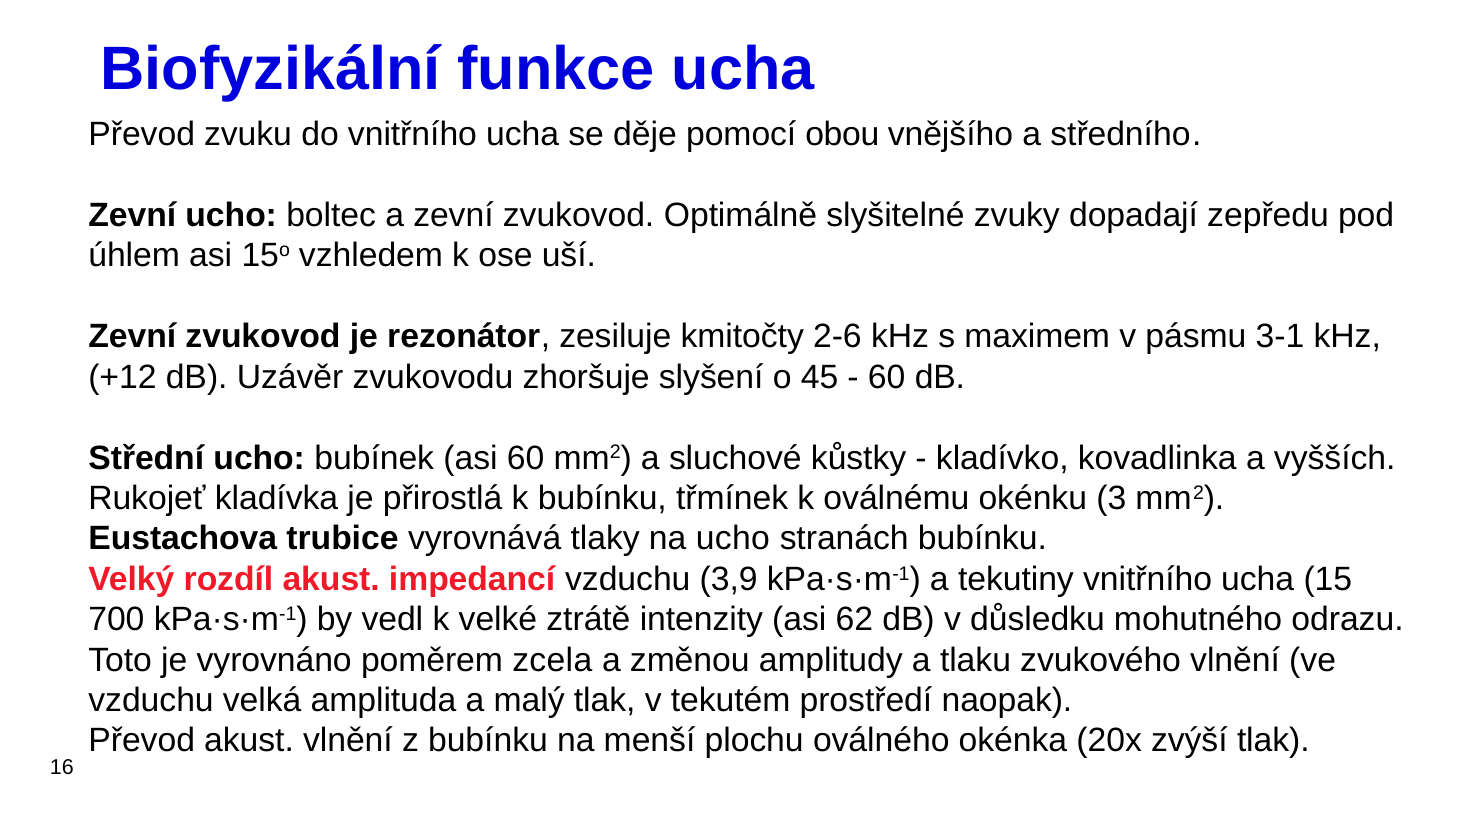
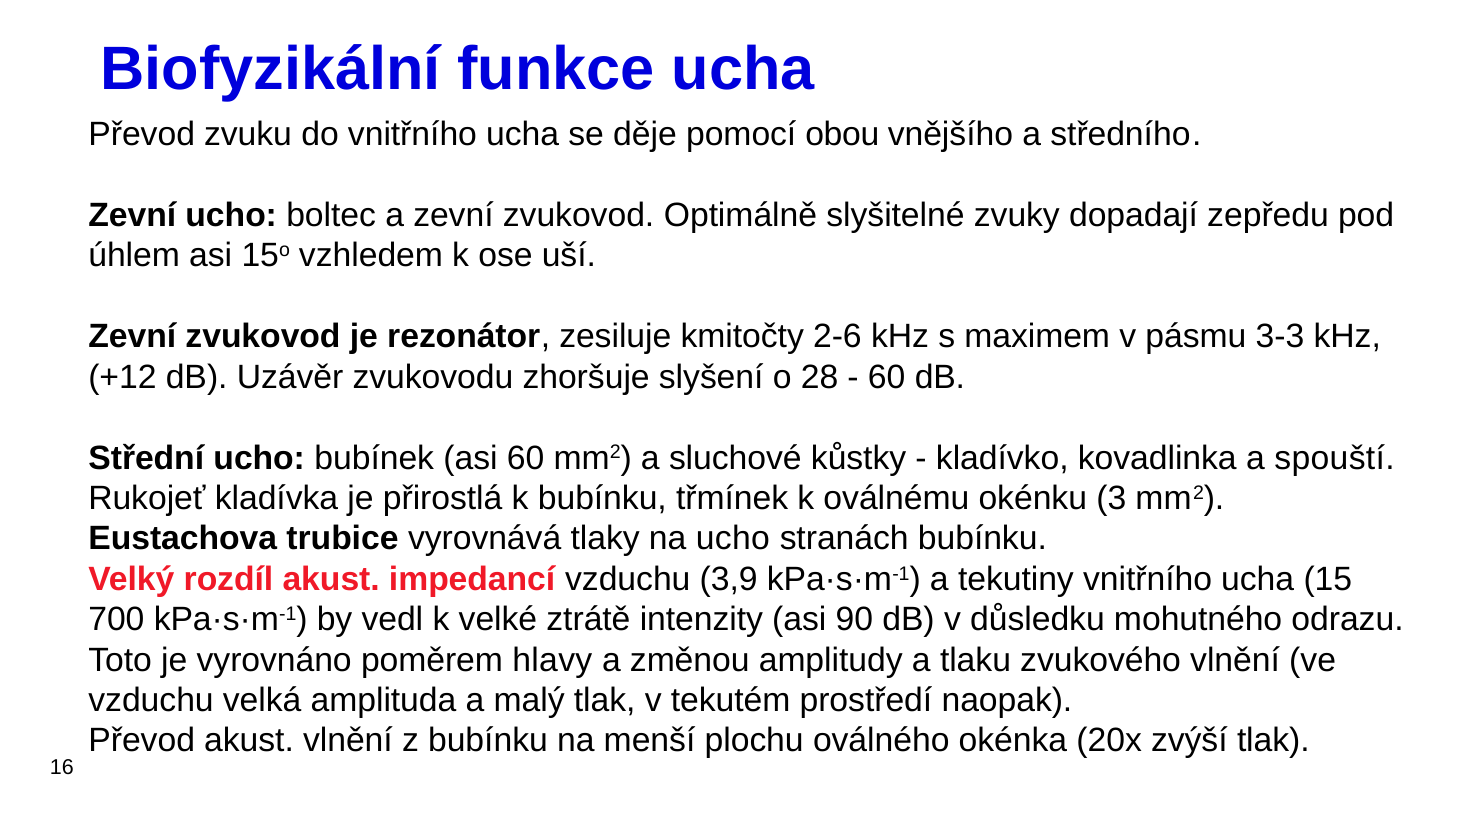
3-1: 3-1 -> 3-3
45: 45 -> 28
vyšších: vyšších -> spouští
62: 62 -> 90
zcela: zcela -> hlavy
